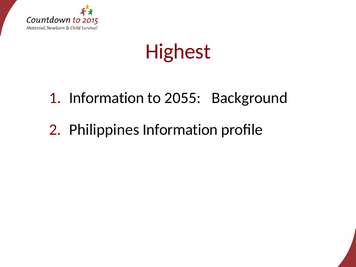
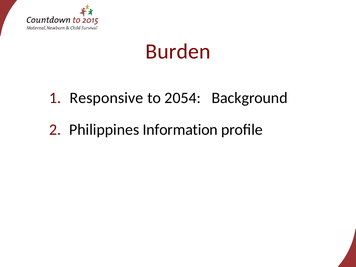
Highest: Highest -> Burden
Information at (107, 98): Information -> Responsive
2055: 2055 -> 2054
